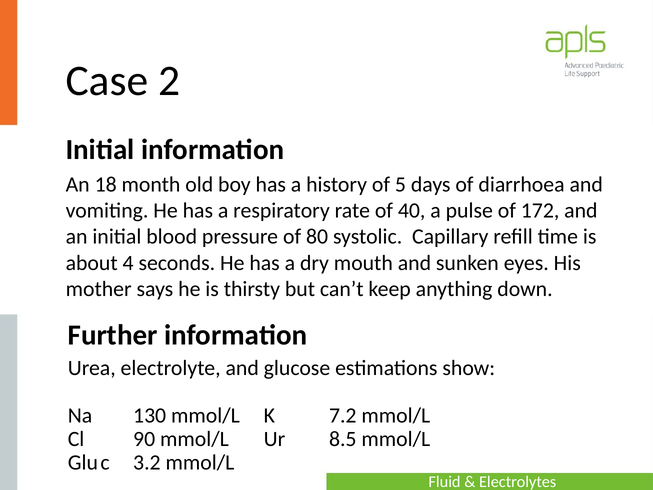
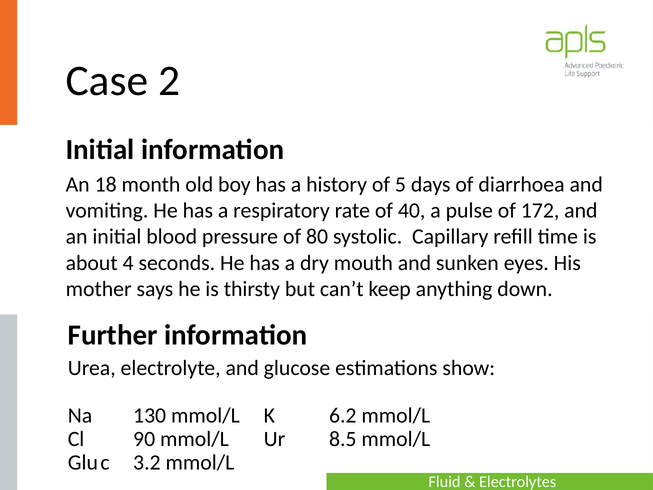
7.2: 7.2 -> 6.2
